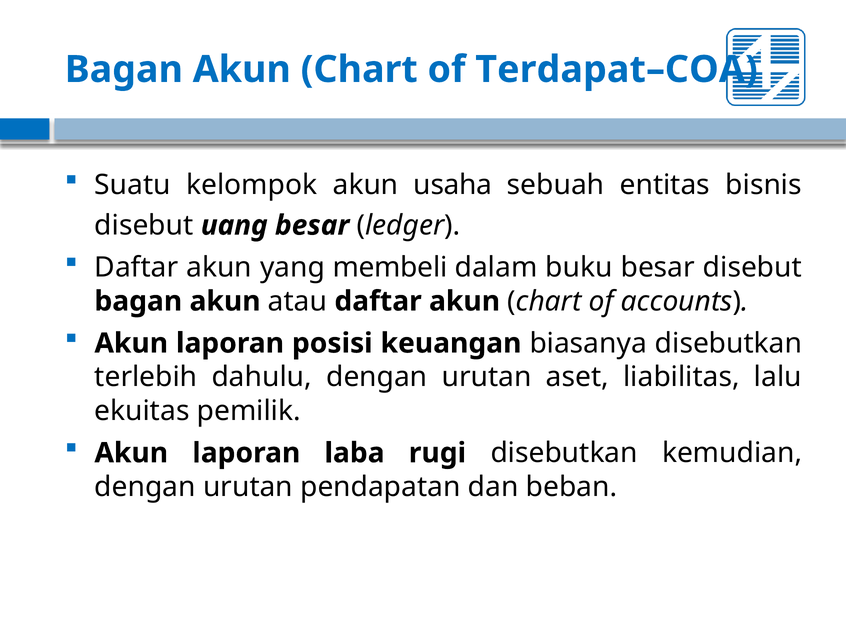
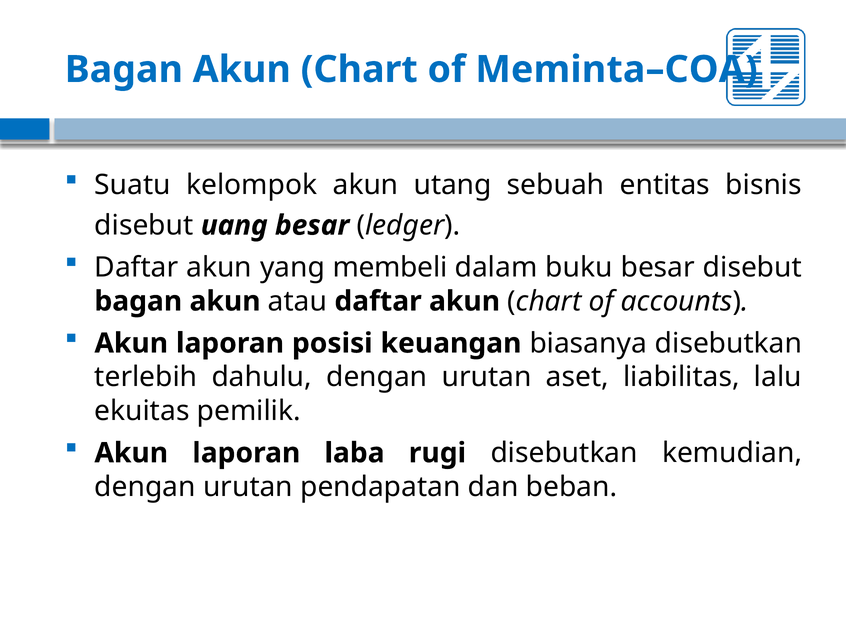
Terdapat–COA: Terdapat–COA -> Meminta–COA
usaha: usaha -> utang
